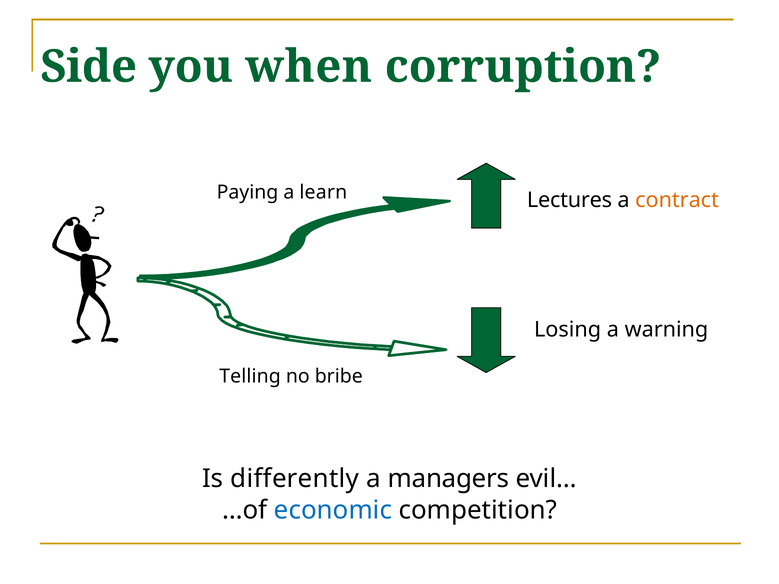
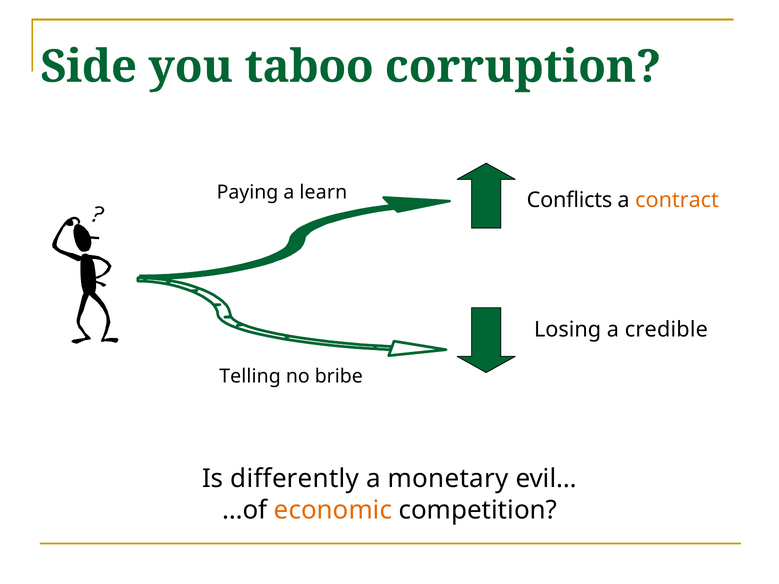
when: when -> taboo
Lectures: Lectures -> Conflicts
warning: warning -> credible
managers: managers -> monetary
economic colour: blue -> orange
